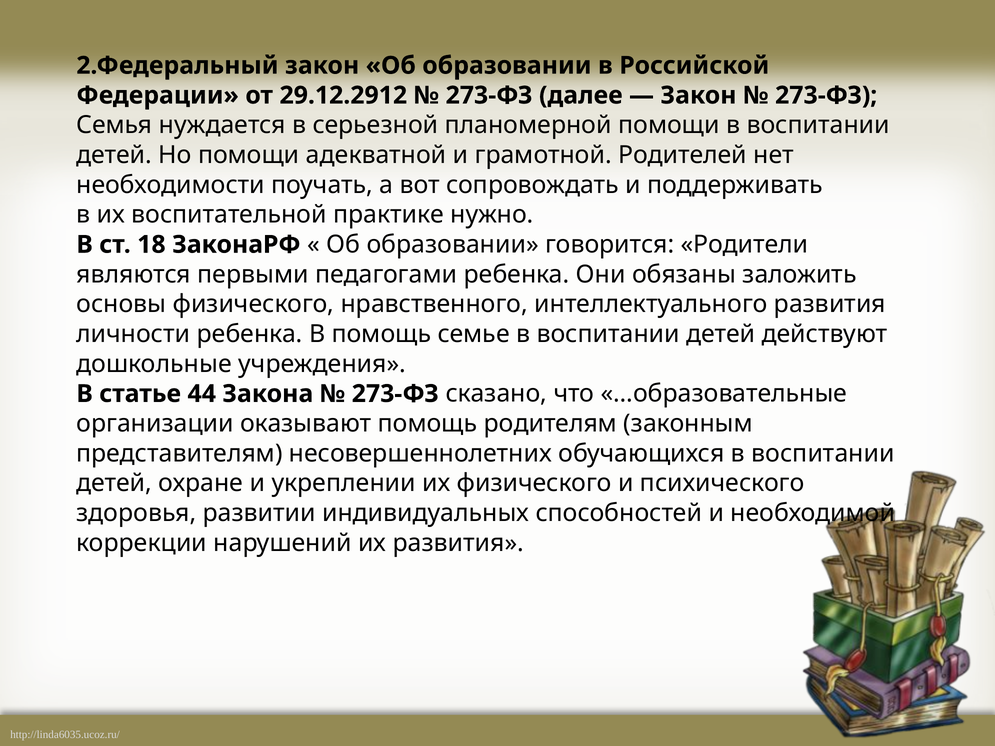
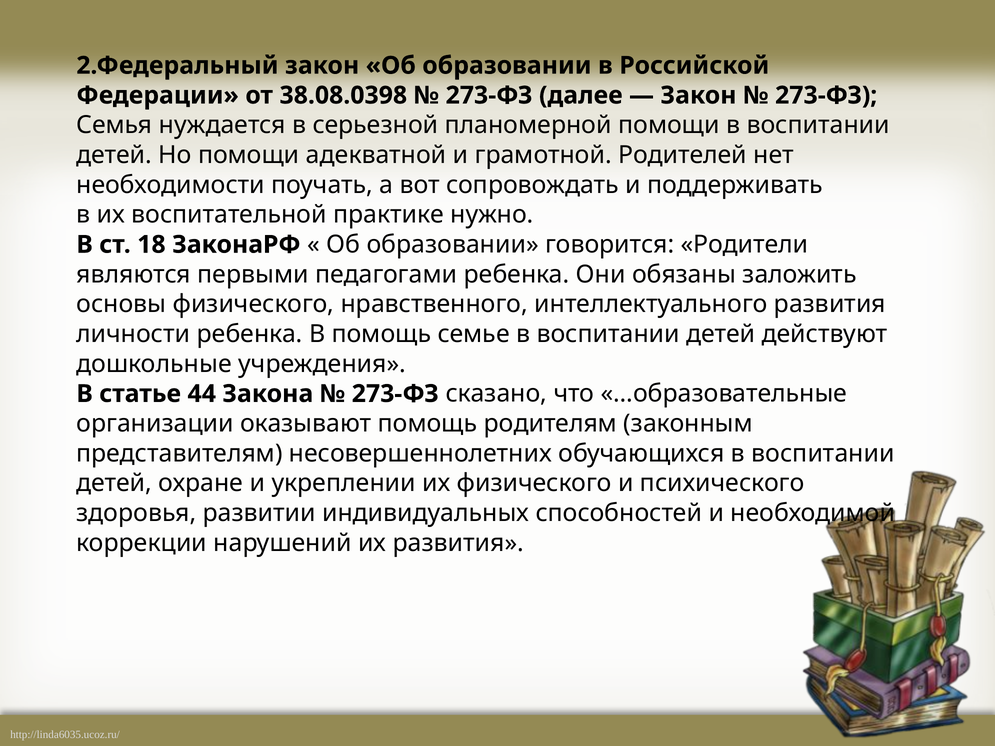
29.12.2912: 29.12.2912 -> 38.08.0398
